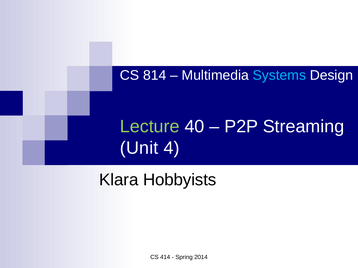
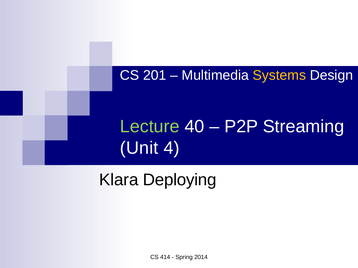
814: 814 -> 201
Systems colour: light blue -> yellow
Hobbyists: Hobbyists -> Deploying
